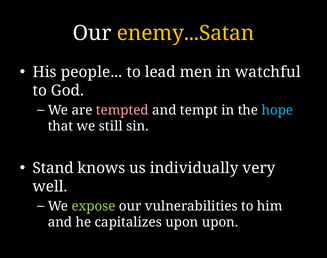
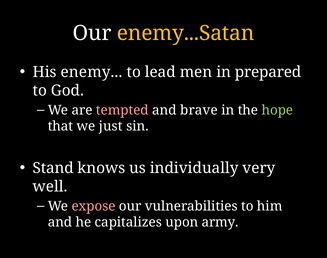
people: people -> enemy
watchful: watchful -> prepared
tempt: tempt -> brave
hope colour: light blue -> light green
still: still -> just
expose colour: light green -> pink
upon upon: upon -> army
